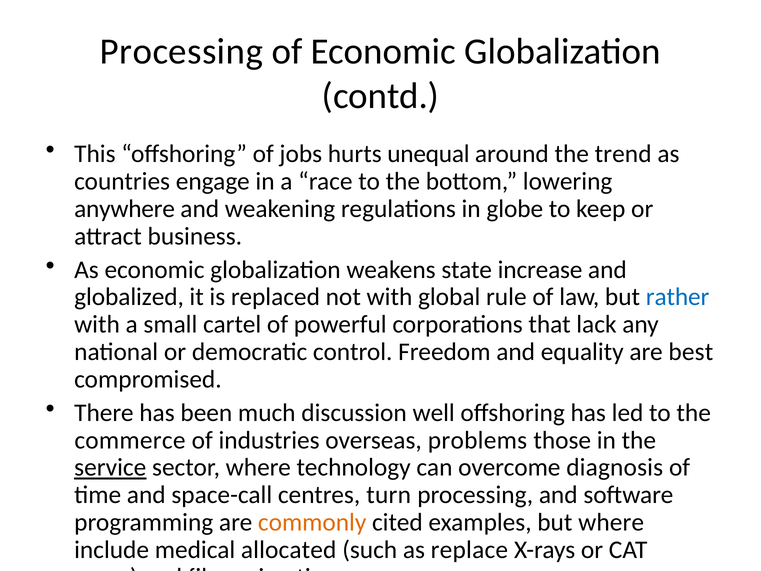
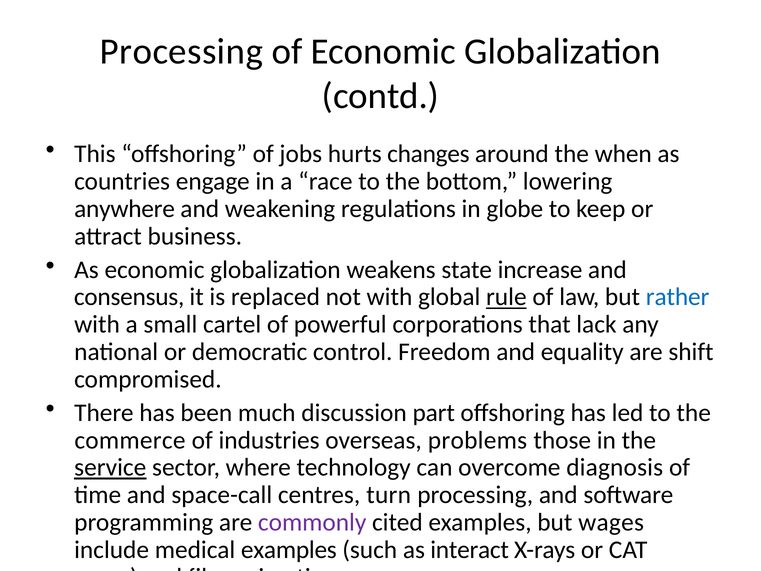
unequal: unequal -> changes
trend: trend -> when
globalized: globalized -> consensus
rule underline: none -> present
best: best -> shift
well: well -> part
commonly colour: orange -> purple
but where: where -> wages
medical allocated: allocated -> examples
replace: replace -> interact
